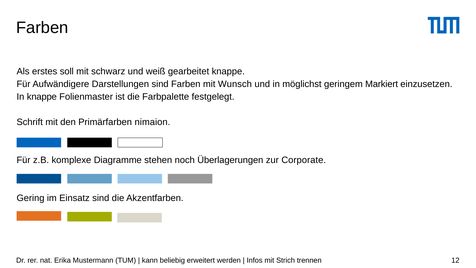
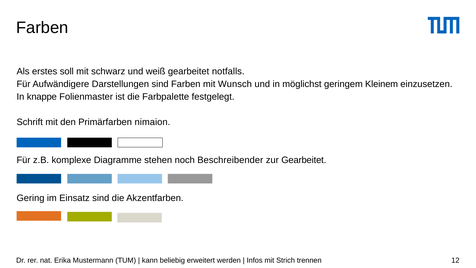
gearbeitet knappe: knappe -> notfalls
Markiert: Markiert -> Kleinem
Überlagerungen: Überlagerungen -> Beschreibender
zur Corporate: Corporate -> Gearbeitet
